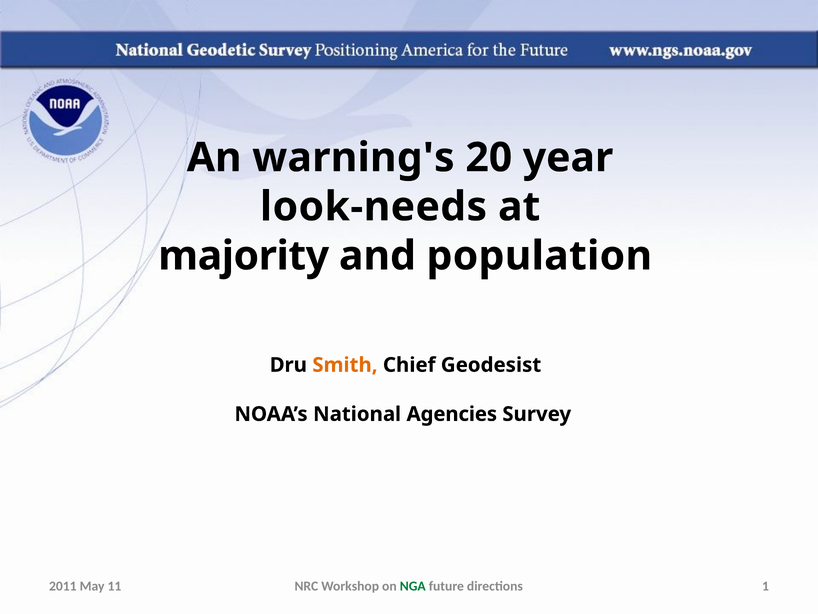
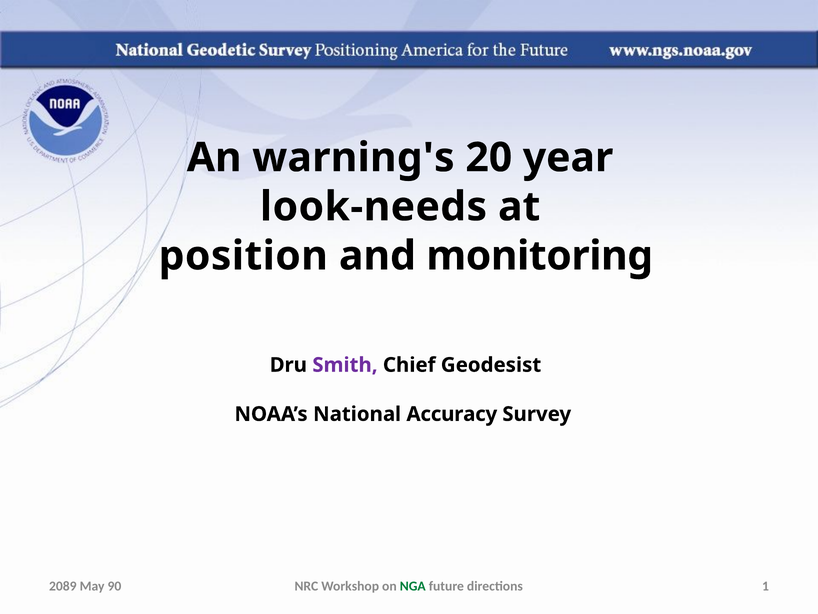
majority: majority -> position
population: population -> monitoring
Smith colour: orange -> purple
Agencies: Agencies -> Accuracy
2011: 2011 -> 2089
11: 11 -> 90
